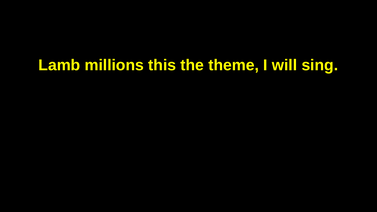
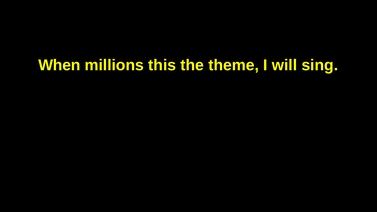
Lamb: Lamb -> When
